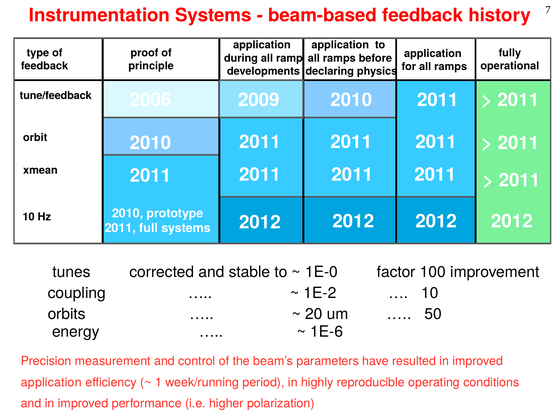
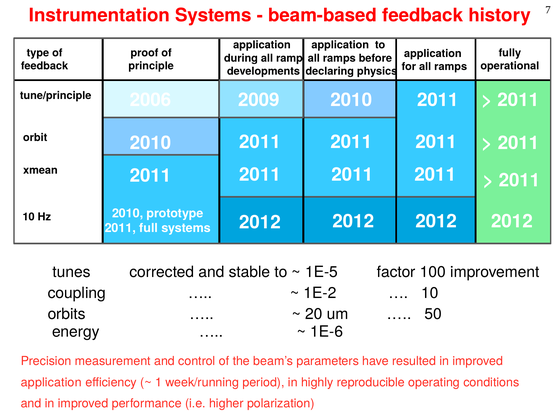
tune/feedback: tune/feedback -> tune/principle
1E-0: 1E-0 -> 1E-5
